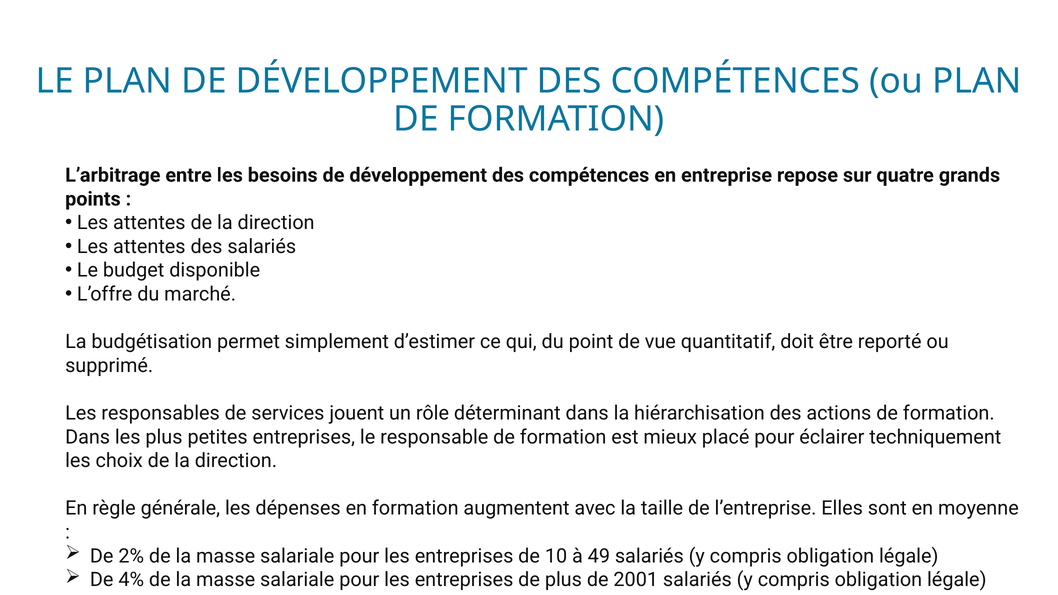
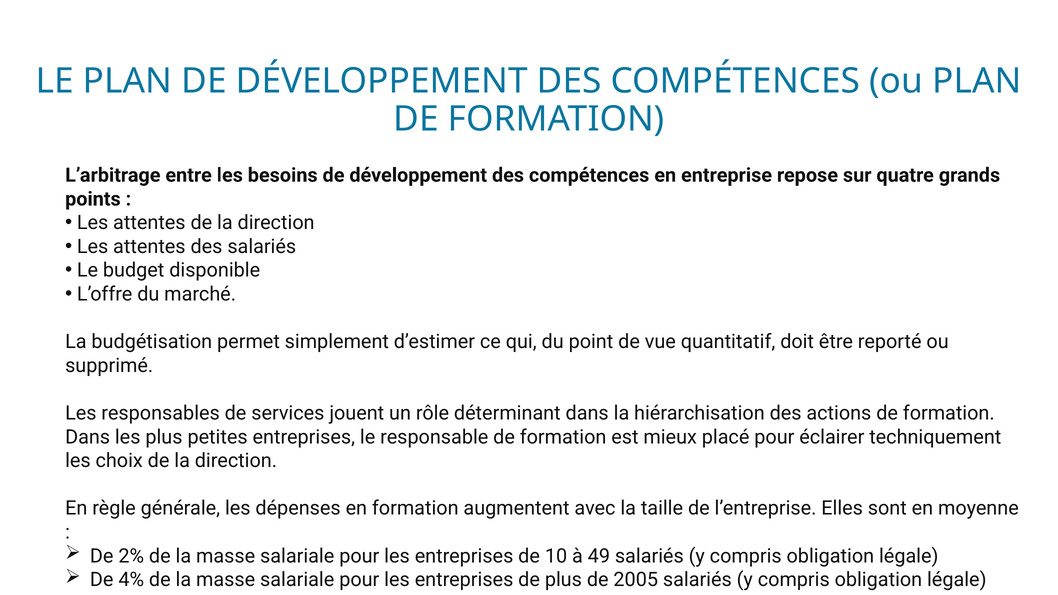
2001: 2001 -> 2005
